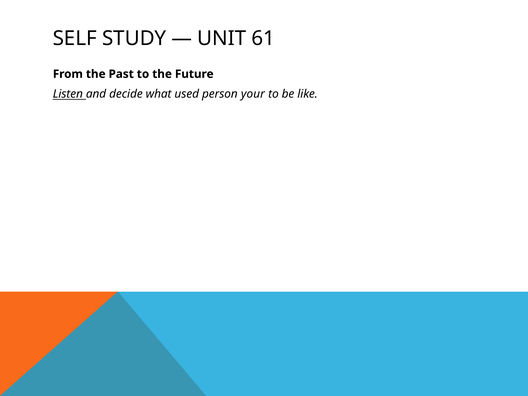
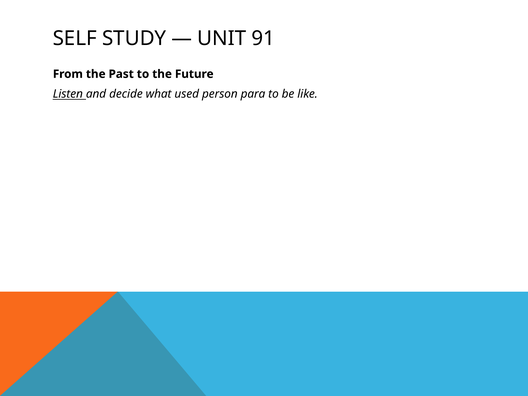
61: 61 -> 91
your: your -> para
